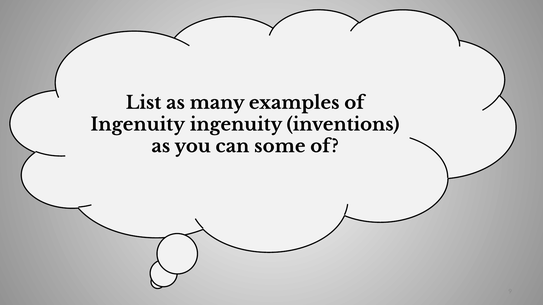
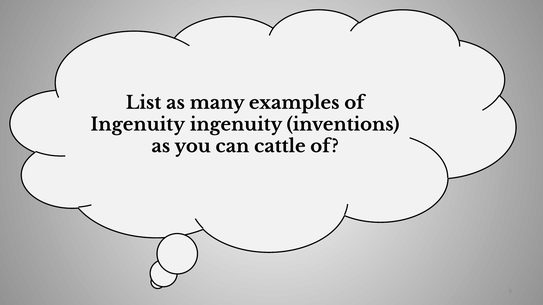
some: some -> cattle
